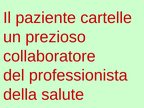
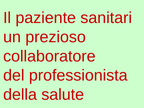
cartelle: cartelle -> sanitari
